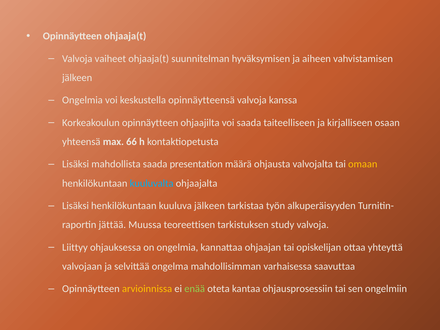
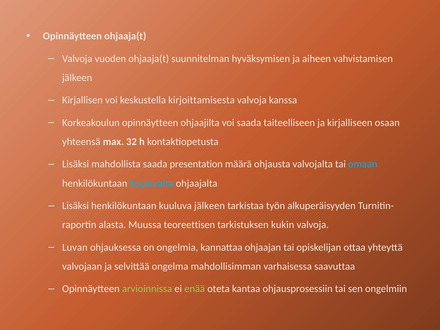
vaiheet: vaiheet -> vuoden
Ongelmia at (82, 100): Ongelmia -> Kirjallisen
opinnäytteensä: opinnäytteensä -> kirjoittamisesta
66: 66 -> 32
omaan colour: yellow -> light blue
jättää: jättää -> alasta
study: study -> kukin
Liittyy: Liittyy -> Luvan
arvioinnissa colour: yellow -> light green
